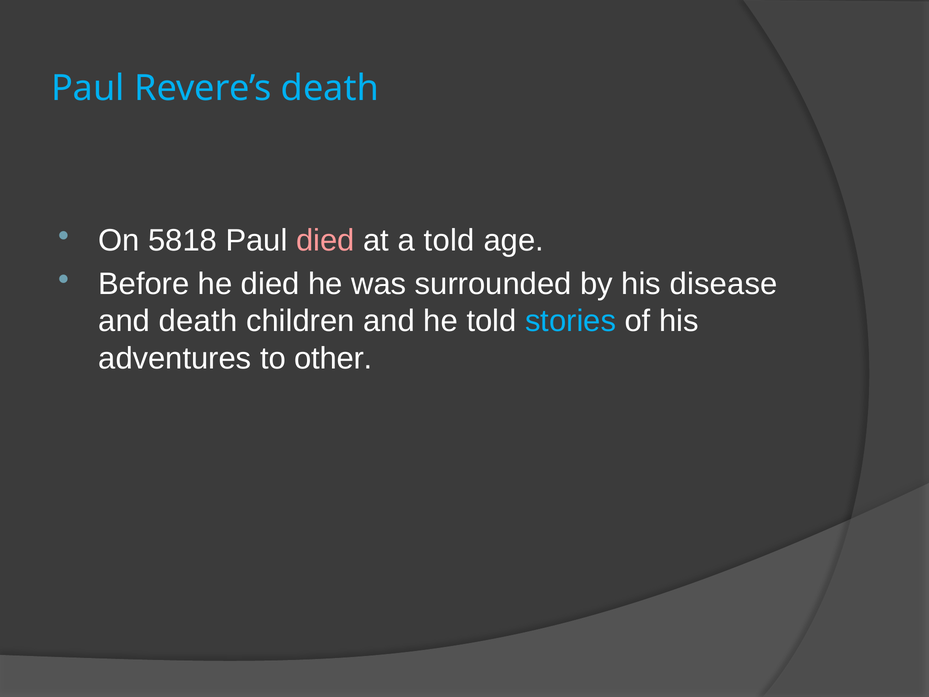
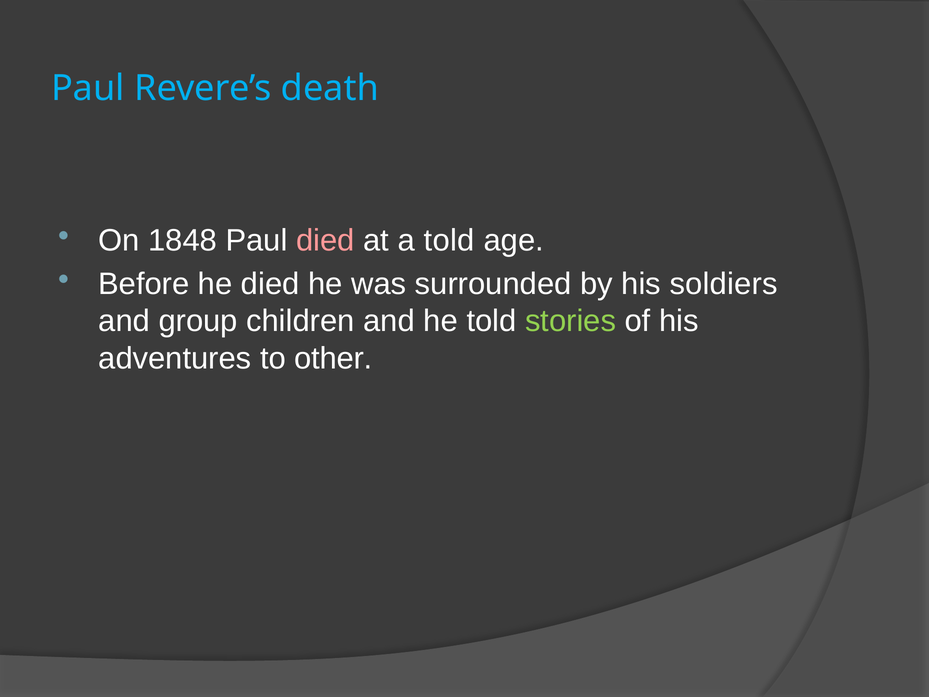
5818: 5818 -> 1848
disease: disease -> soldiers
and death: death -> group
stories colour: light blue -> light green
